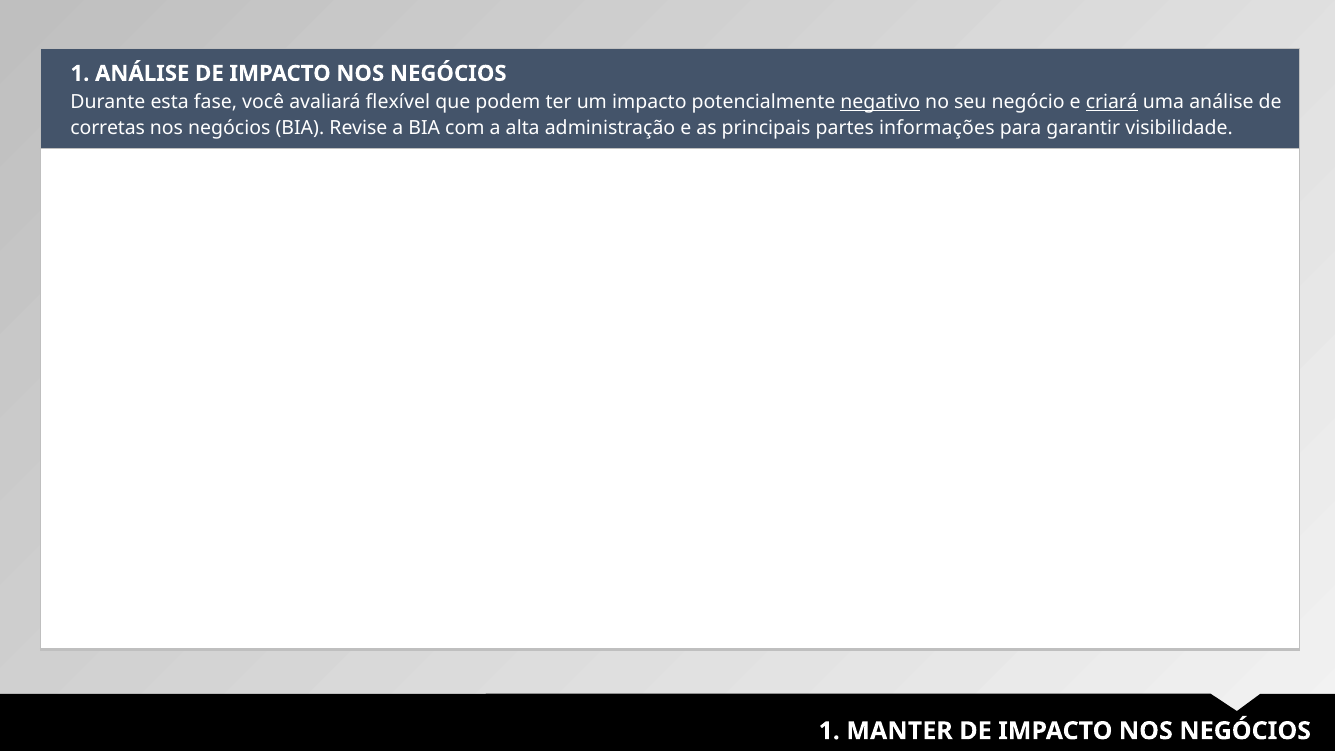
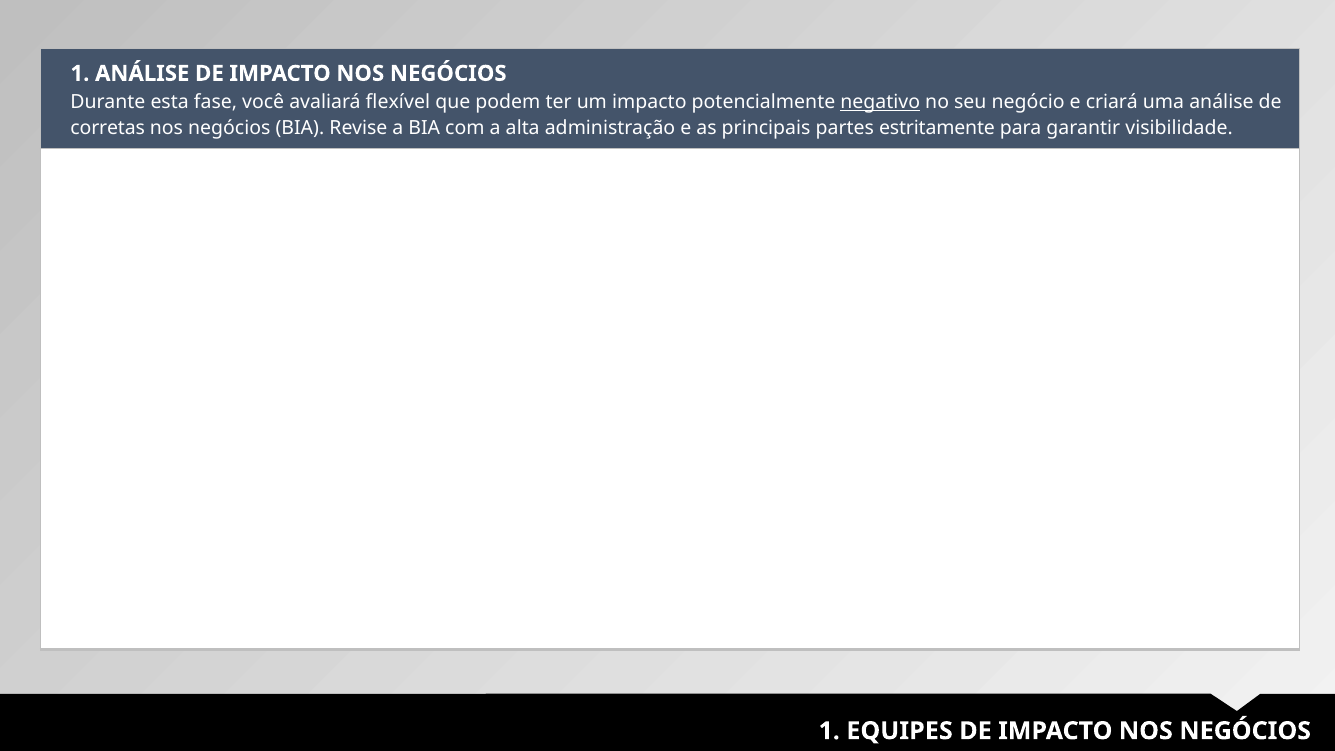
criará underline: present -> none
informações: informações -> estritamente
MANTER: MANTER -> EQUIPES
